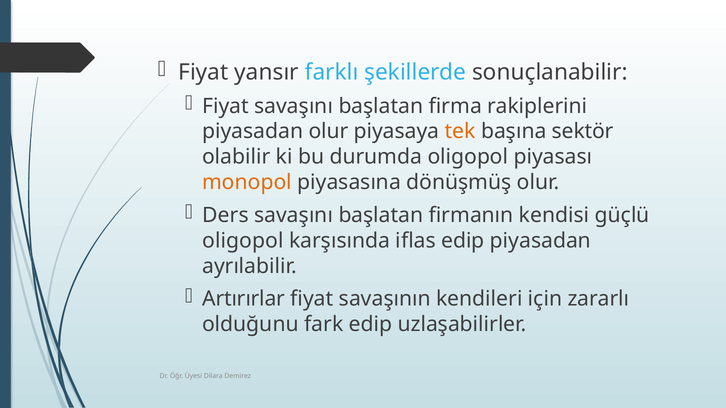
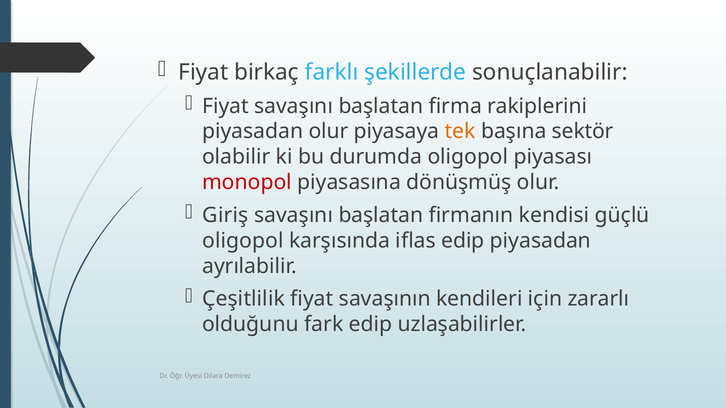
yansır: yansır -> birkaç
monopol colour: orange -> red
Ders: Ders -> Giriş
Artırırlar: Artırırlar -> Çeşitlilik
